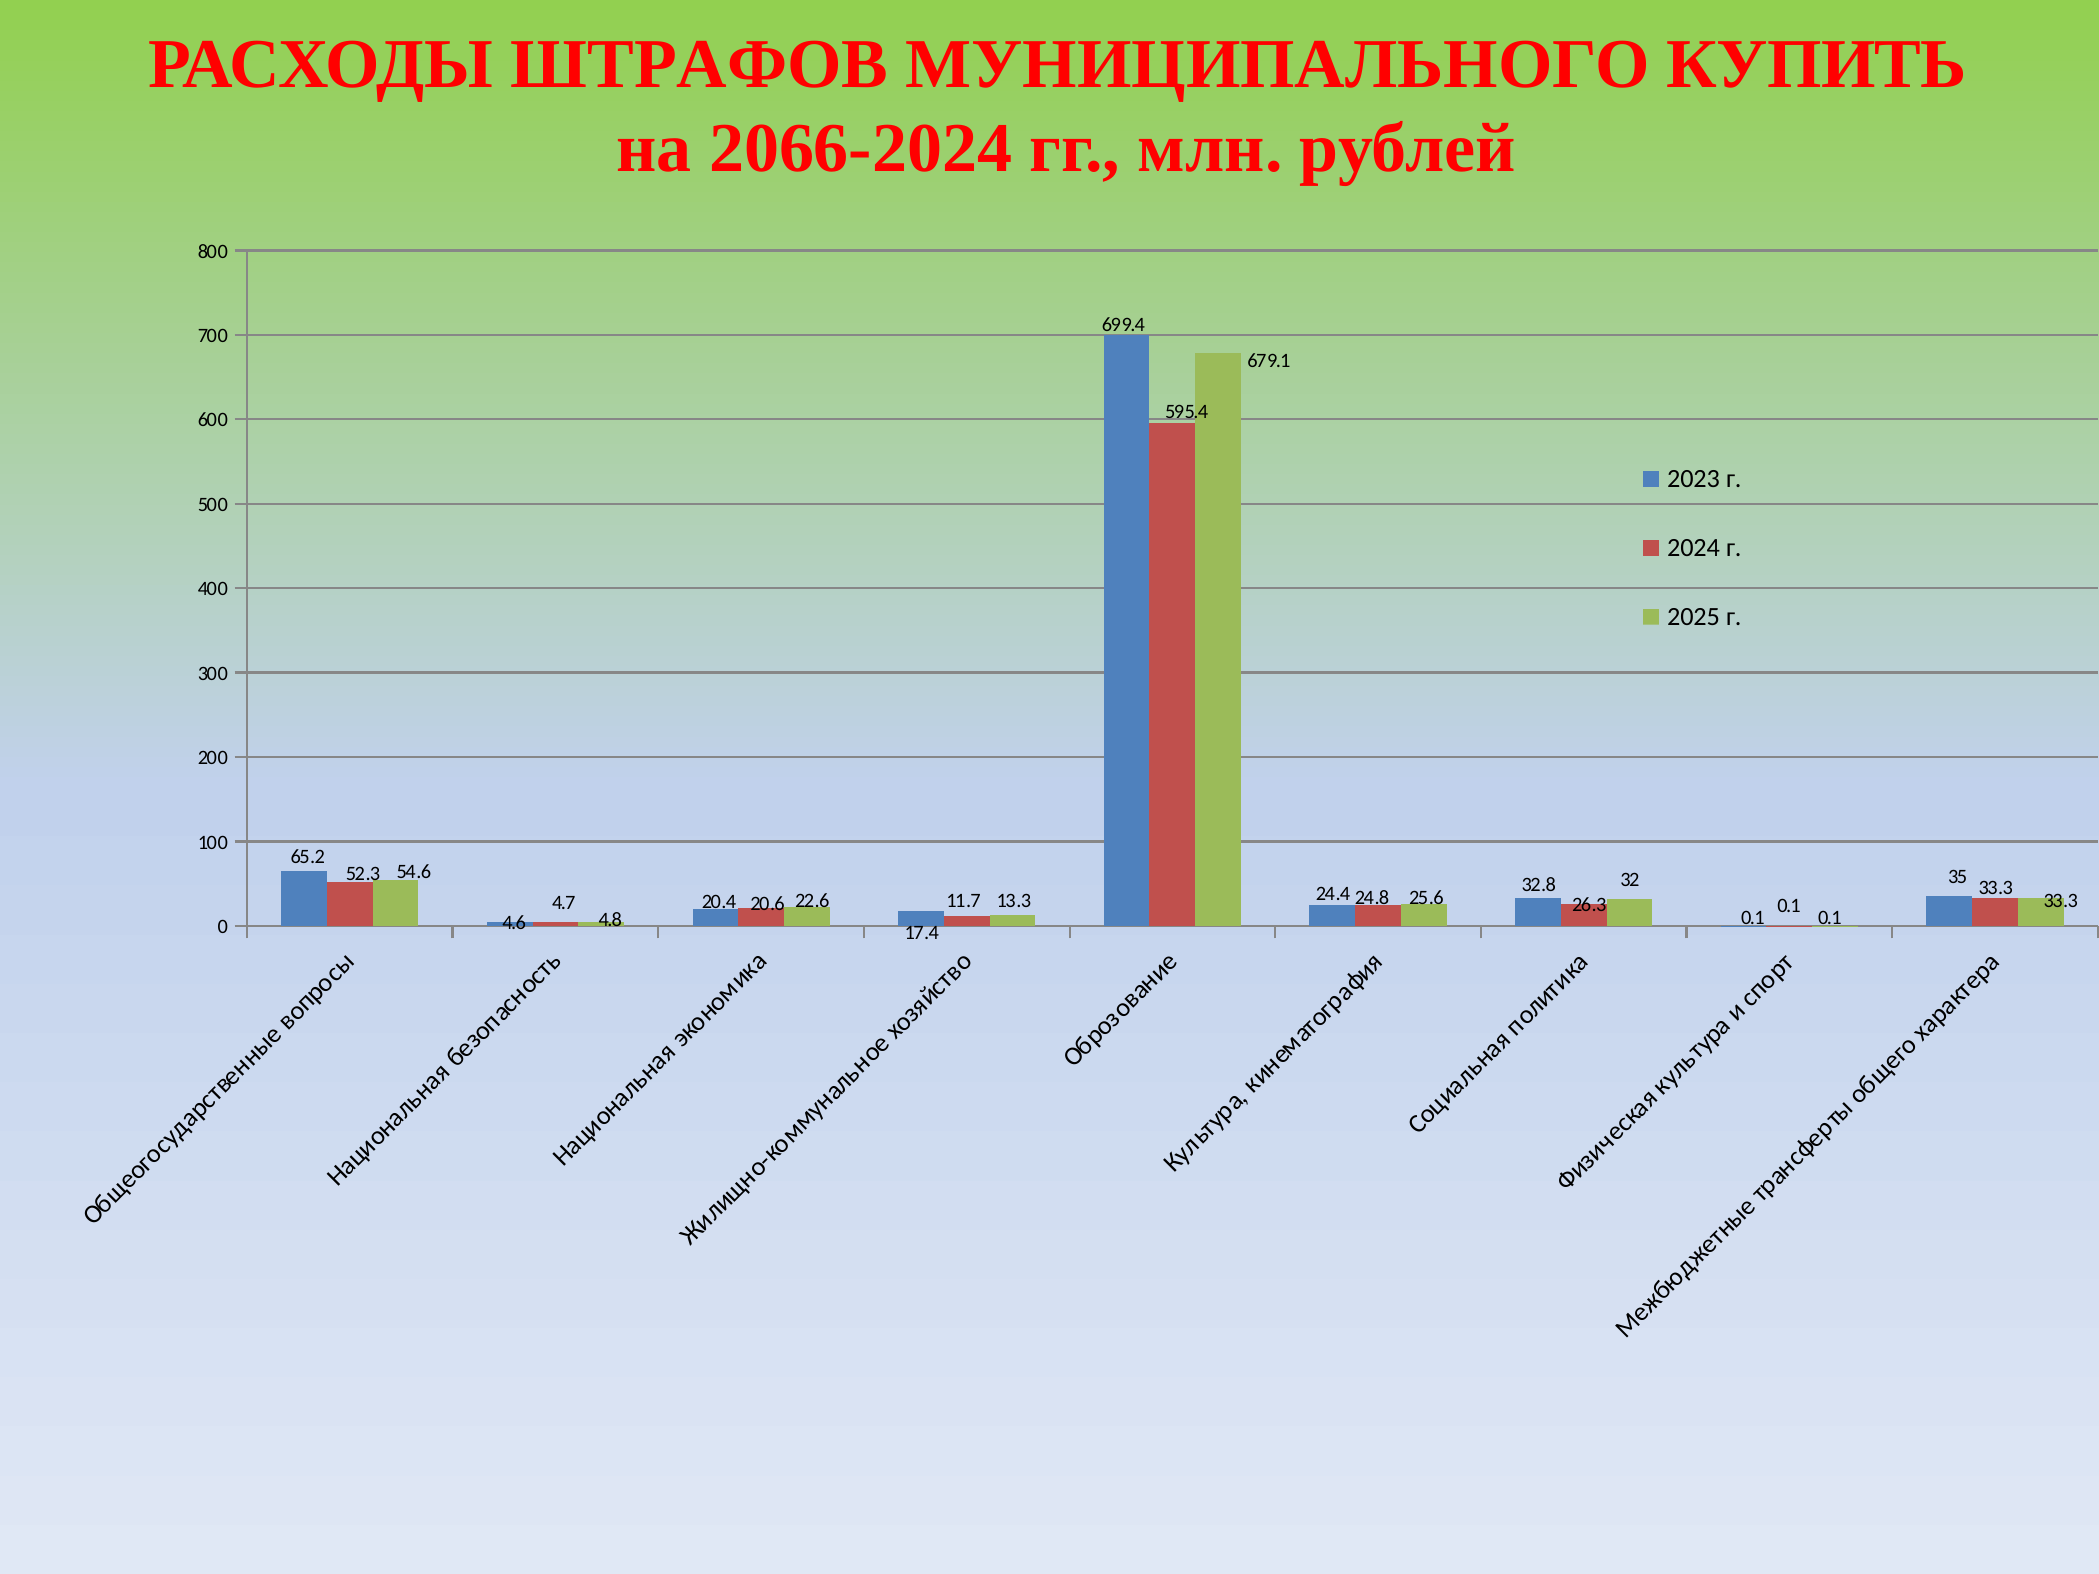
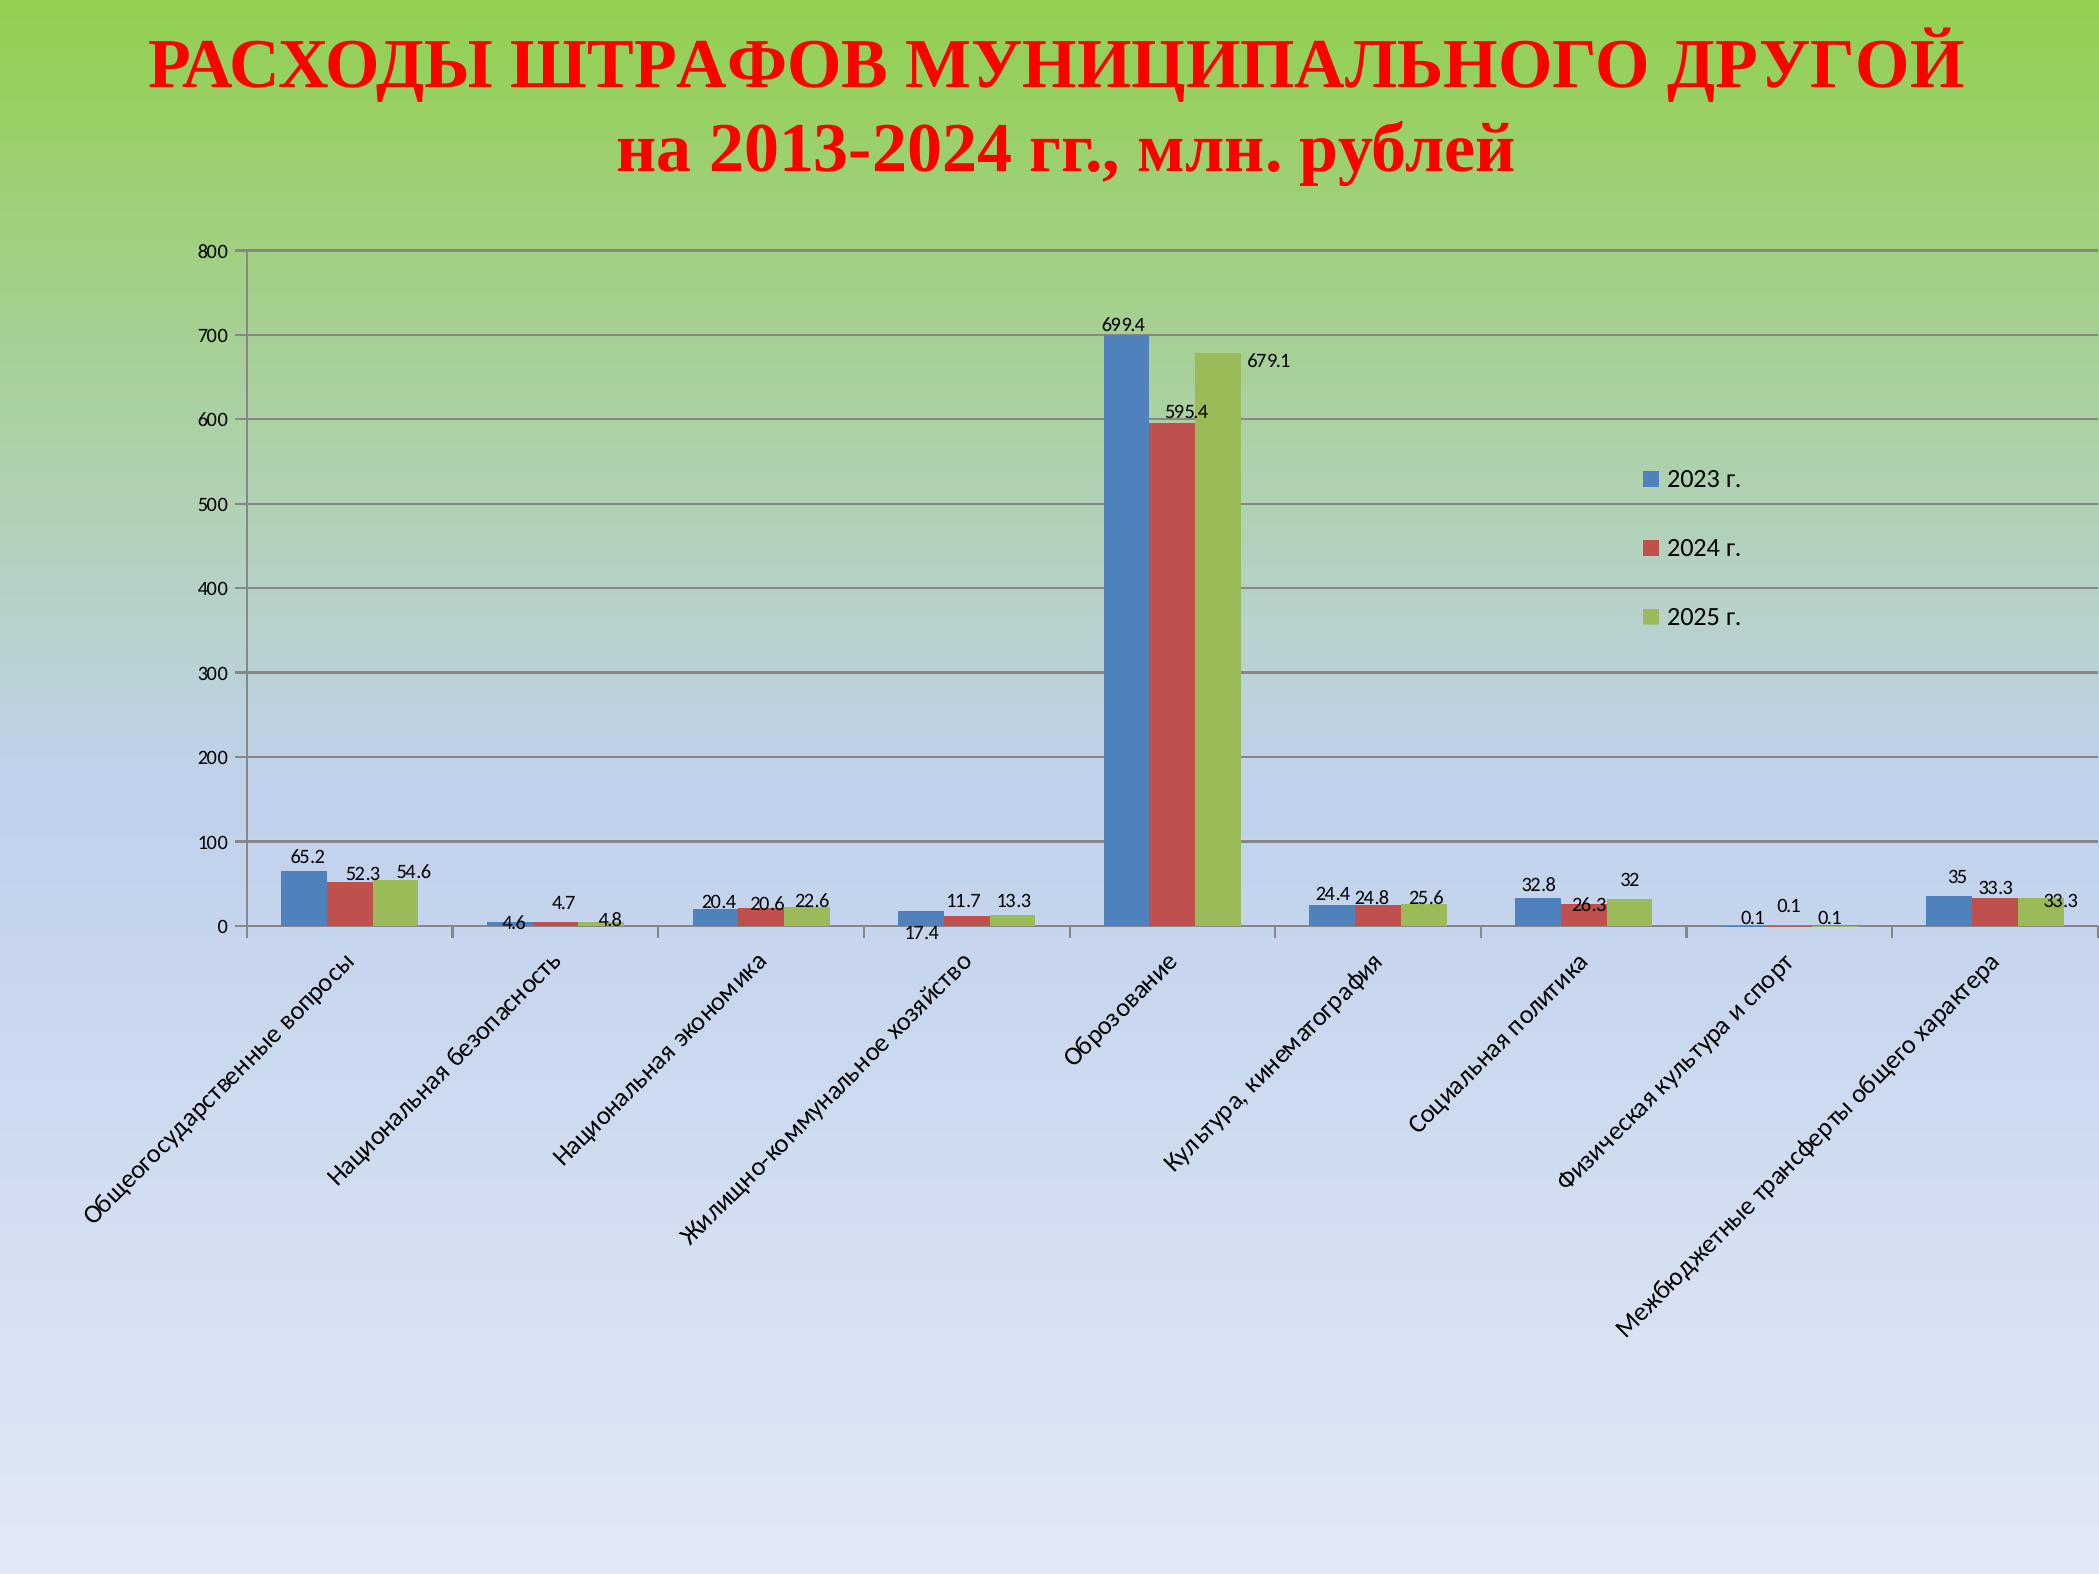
КУПИТЬ: КУПИТЬ -> ДРУГОЙ
2066-2024: 2066-2024 -> 2013-2024
